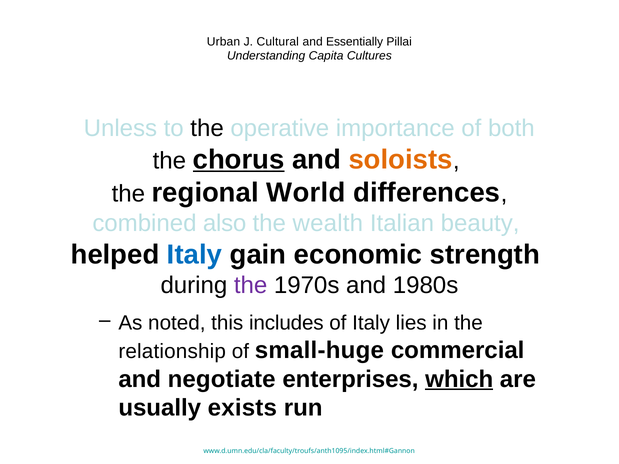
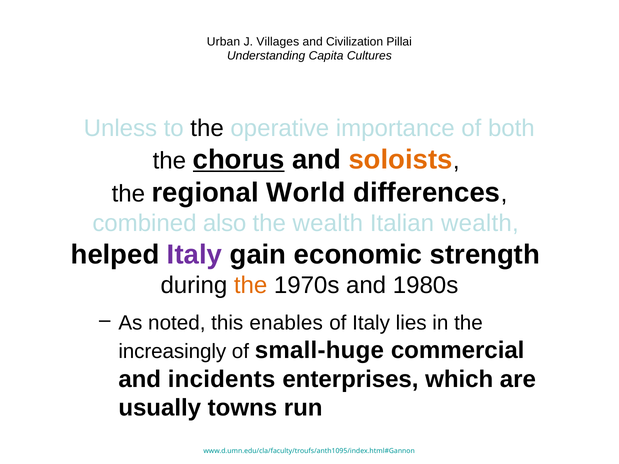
Cultural: Cultural -> Villages
Essentially: Essentially -> Civilization
Italian beauty: beauty -> wealth
Italy at (195, 255) colour: blue -> purple
the at (251, 285) colour: purple -> orange
includes: includes -> enables
relationship: relationship -> increasingly
negotiate: negotiate -> incidents
which underline: present -> none
exists: exists -> towns
